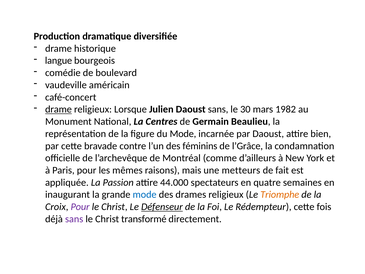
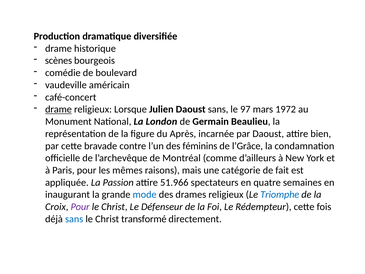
langue: langue -> scènes
30: 30 -> 97
1982: 1982 -> 1972
Centres: Centres -> London
du Mode: Mode -> Après
metteurs: metteurs -> catégorie
44.000: 44.000 -> 51.966
Triomphe colour: orange -> blue
Défenseur underline: present -> none
sans at (74, 219) colour: purple -> blue
